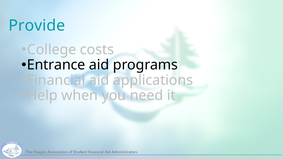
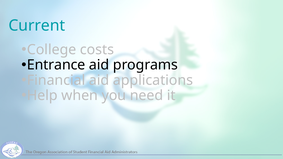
Provide: Provide -> Current
